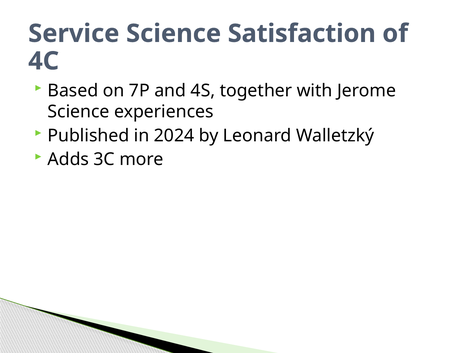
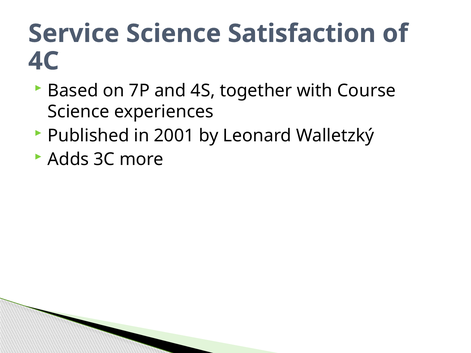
Jerome: Jerome -> Course
2024: 2024 -> 2001
